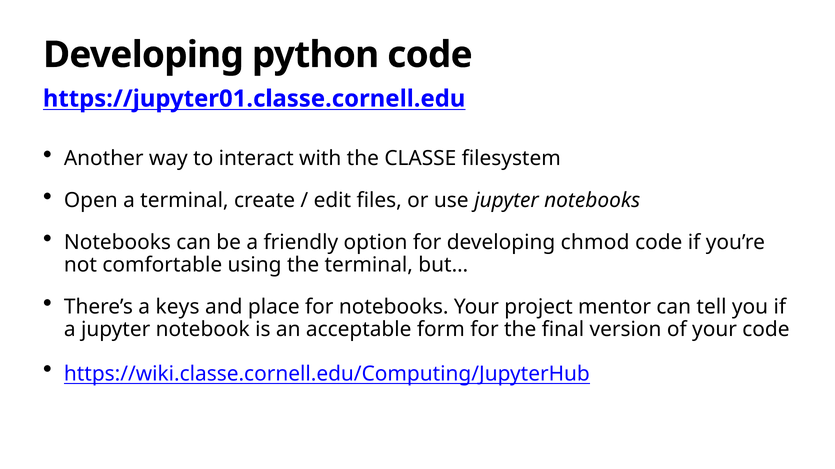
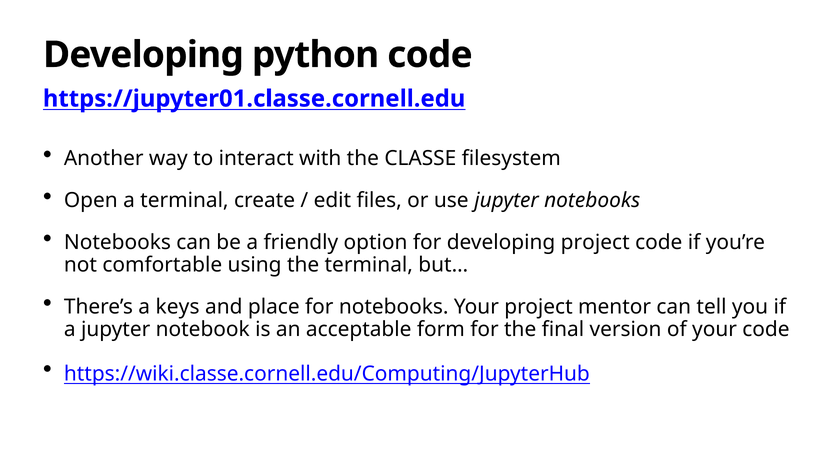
developing chmod: chmod -> project
